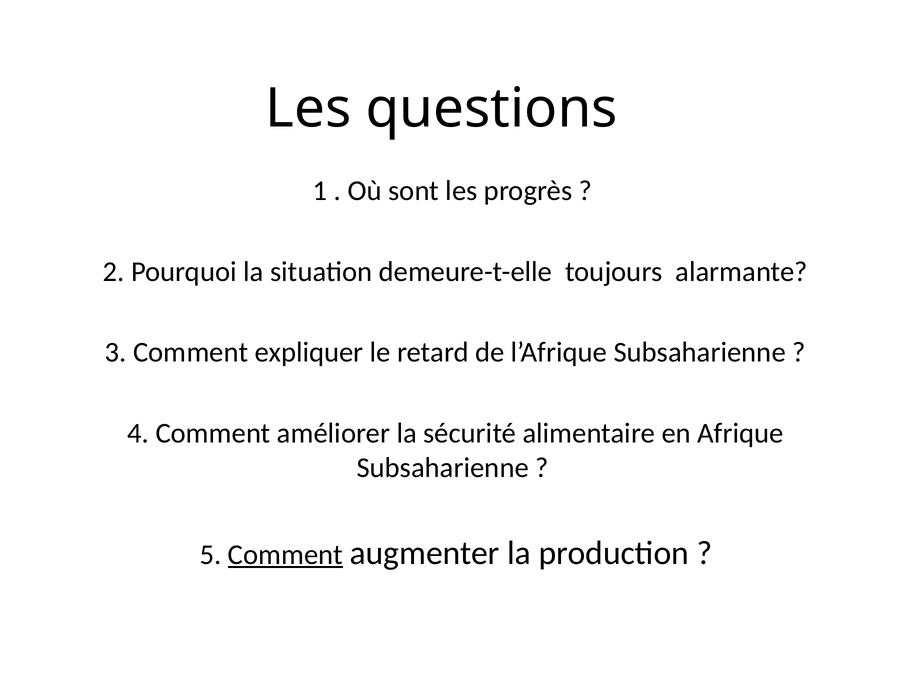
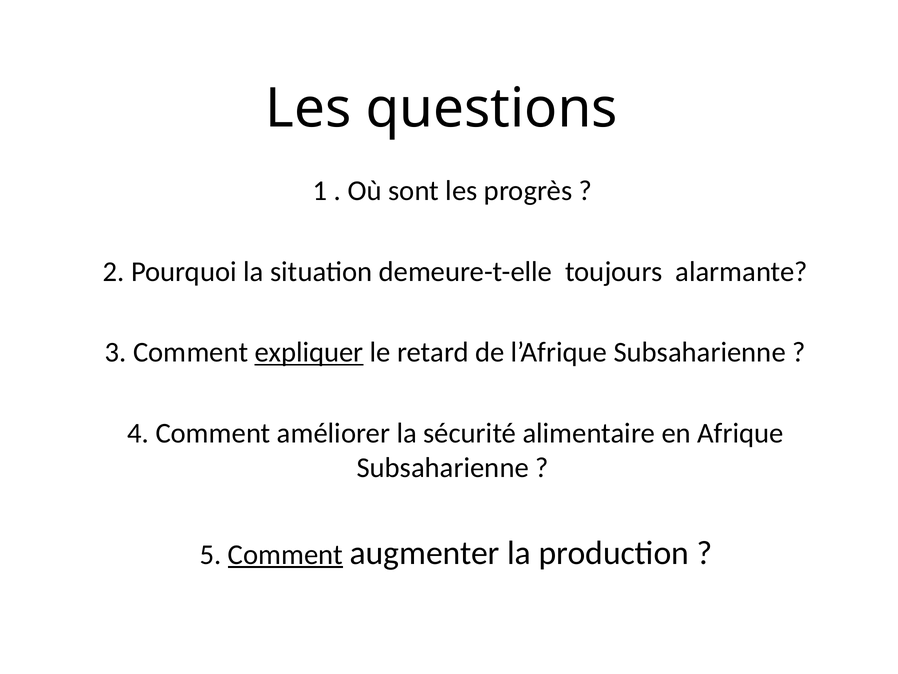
expliquer underline: none -> present
